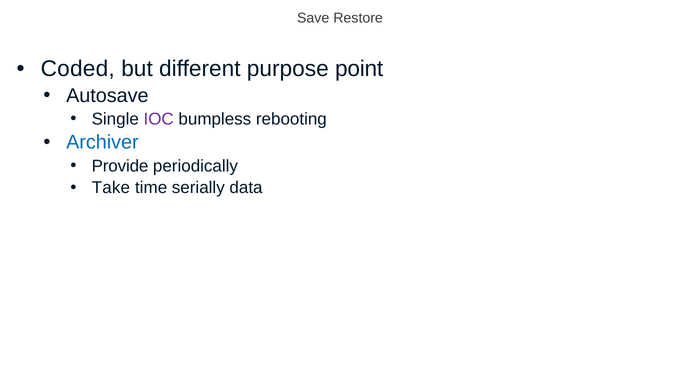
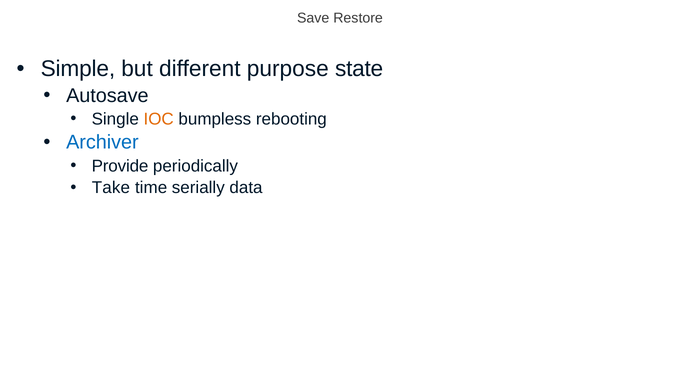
Coded: Coded -> Simple
point: point -> state
IOC colour: purple -> orange
